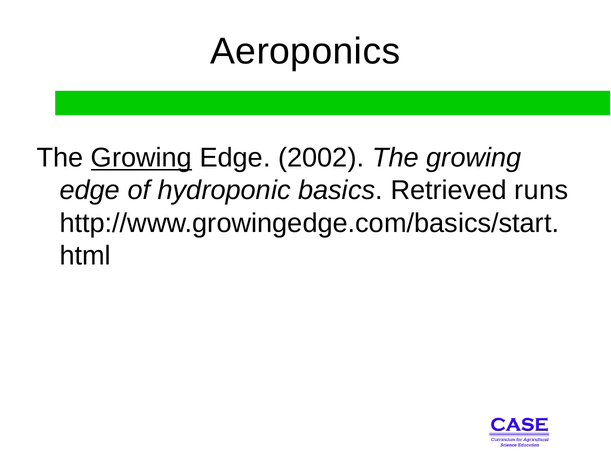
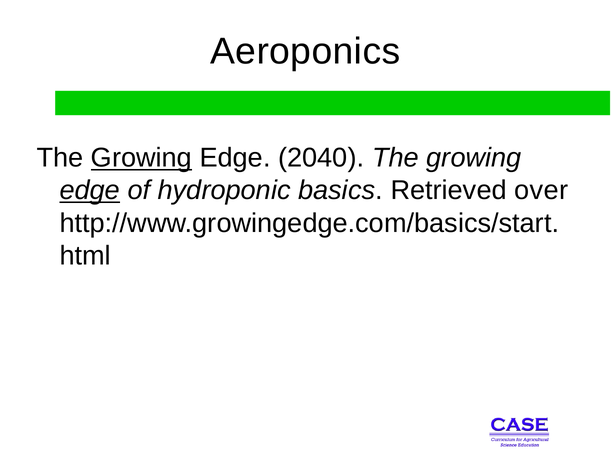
2002: 2002 -> 2040
edge at (90, 191) underline: none -> present
runs: runs -> over
